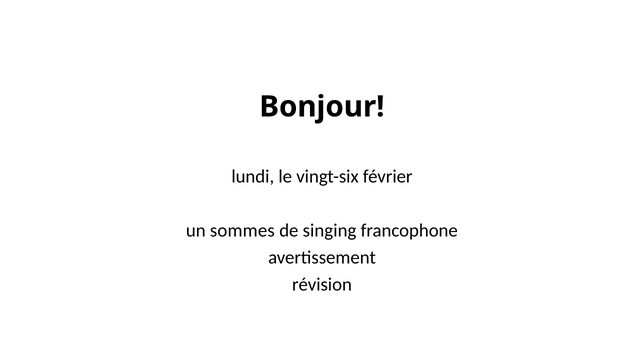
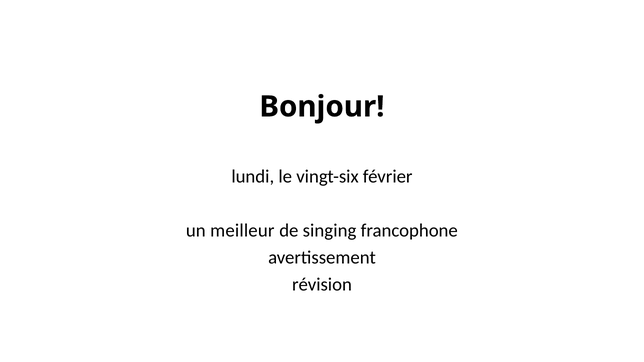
sommes: sommes -> meilleur
